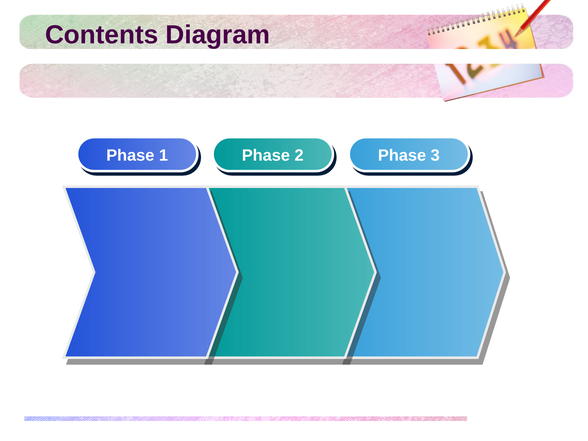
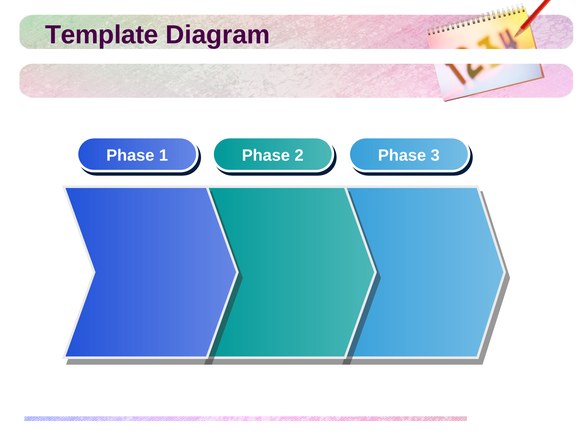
Contents: Contents -> Template
